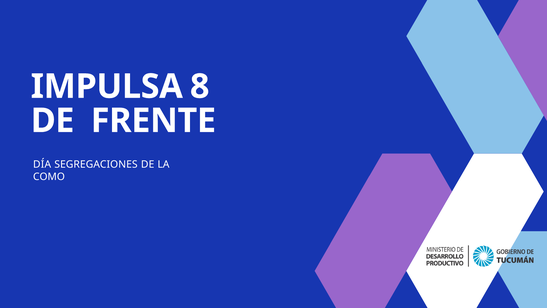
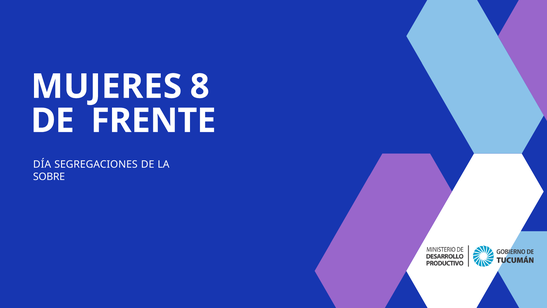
IMPULSA: IMPULSA -> MUJERES
COMO: COMO -> SOBRE
